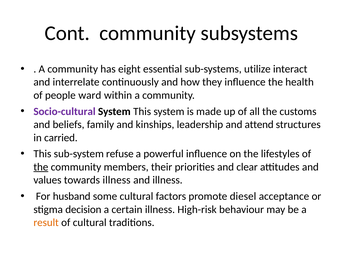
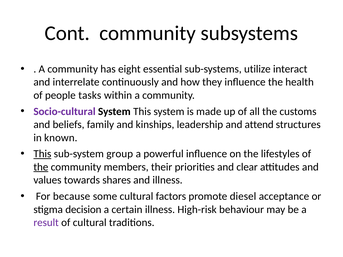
ward: ward -> tasks
carried: carried -> known
This at (42, 154) underline: none -> present
refuse: refuse -> group
towards illness: illness -> shares
husband: husband -> because
result colour: orange -> purple
